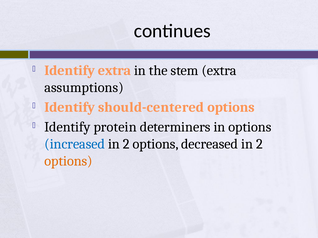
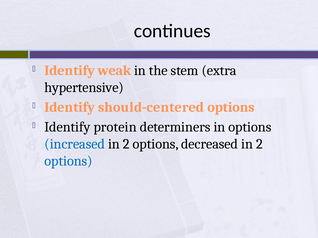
Identify extra: extra -> weak
assumptions: assumptions -> hypertensive
options at (68, 161) colour: orange -> blue
